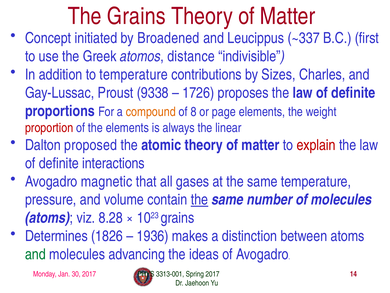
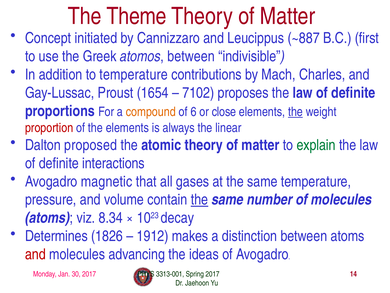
The Grains: Grains -> Theme
Broadened: Broadened -> Cannizzaro
~337: ~337 -> ~887
atomos distance: distance -> between
Sizes: Sizes -> Mach
9338: 9338 -> 1654
1726: 1726 -> 7102
8: 8 -> 6
page: page -> close
the at (295, 112) underline: none -> present
explain colour: red -> green
8.28: 8.28 -> 8.34
1023 grains: grains -> decay
1936: 1936 -> 1912
and at (35, 254) colour: green -> red
